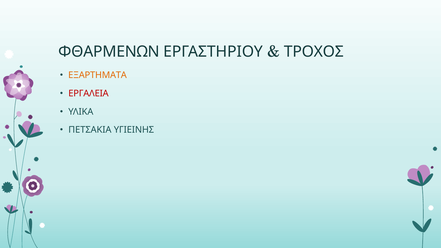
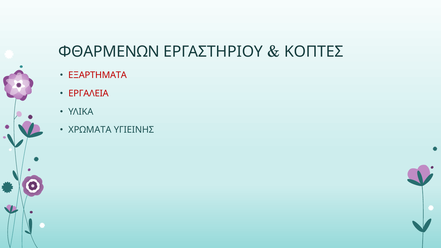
ΤΡΟΧΟΣ: ΤΡΟΧΟΣ -> ΚΟΠΤΕΣ
ΕΞΑΡΤΗΜΑΤΑ colour: orange -> red
ΠΕΤΣΑΚΙΑ: ΠΕΤΣΑΚΙΑ -> ΧΡΩΜΑΤΑ
